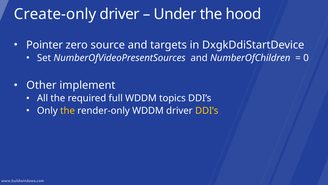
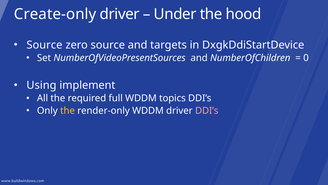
Pointer at (45, 45): Pointer -> Source
Other: Other -> Using
DDI’s at (207, 110) colour: yellow -> pink
